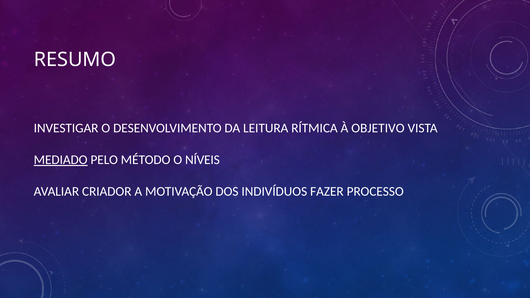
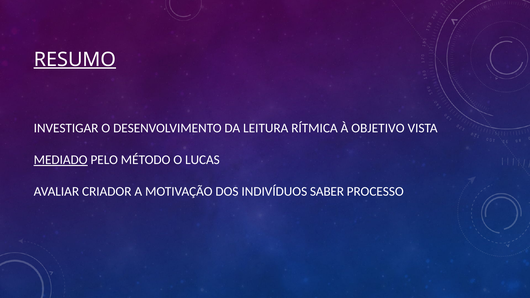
RESUMO underline: none -> present
NÍVEIS: NÍVEIS -> LUCAS
FAZER: FAZER -> SABER
